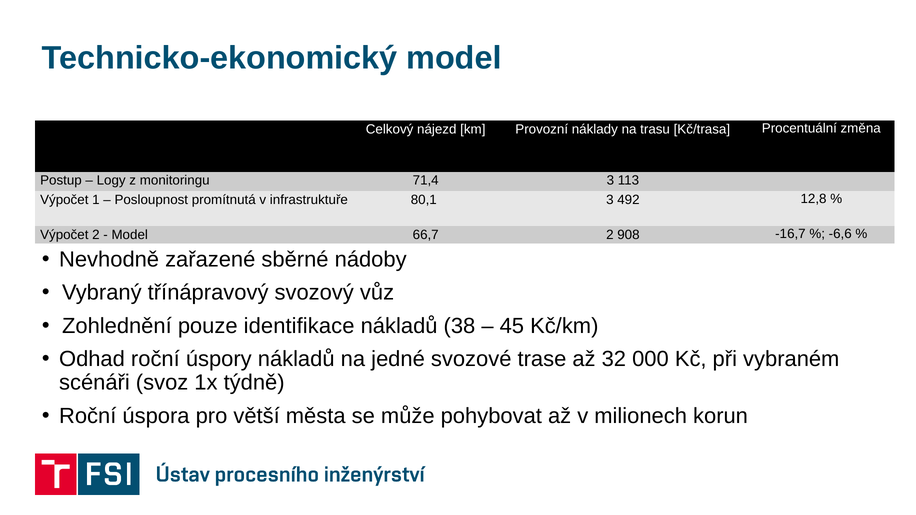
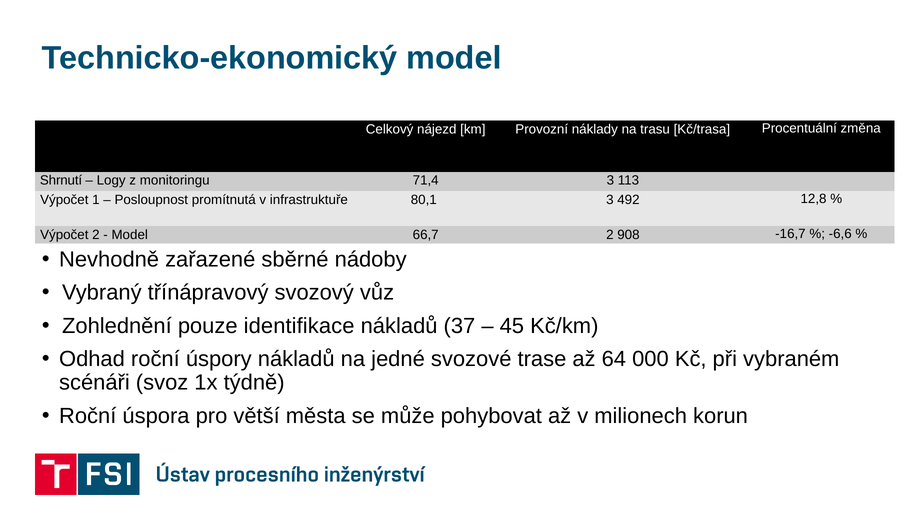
Postup: Postup -> Shrnutí
38: 38 -> 37
32: 32 -> 64
